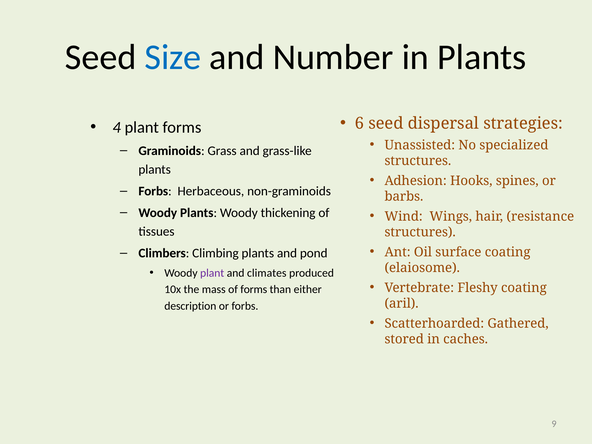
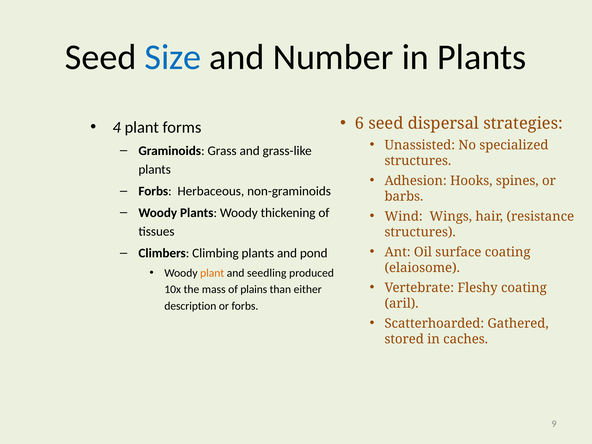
plant at (212, 273) colour: purple -> orange
climates: climates -> seedling
of forms: forms -> plains
